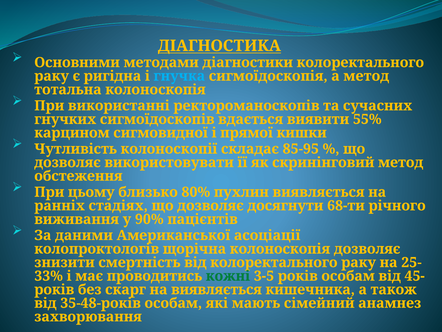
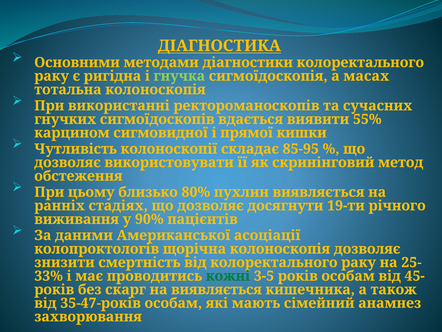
гнучка colour: light blue -> light green
а метод: метод -> масах
68-ти: 68-ти -> 19-ти
35-48-років: 35-48-років -> 35-47-років
